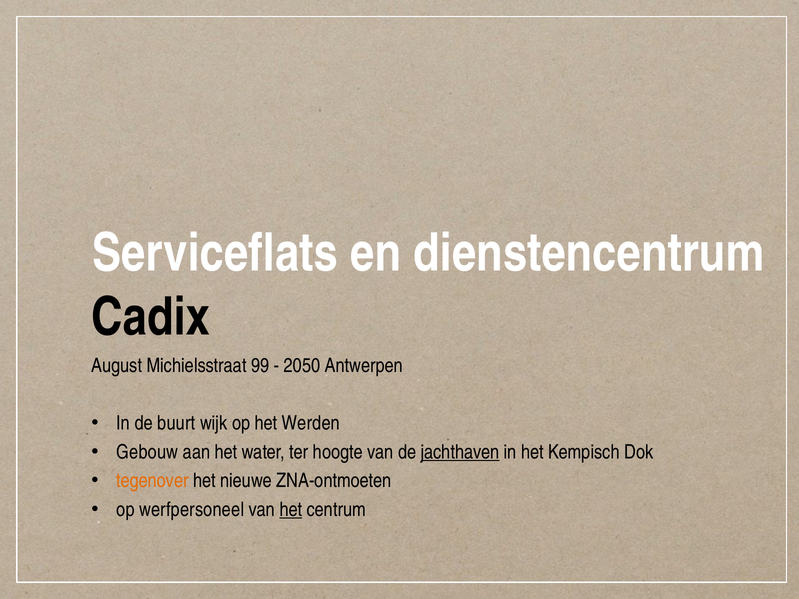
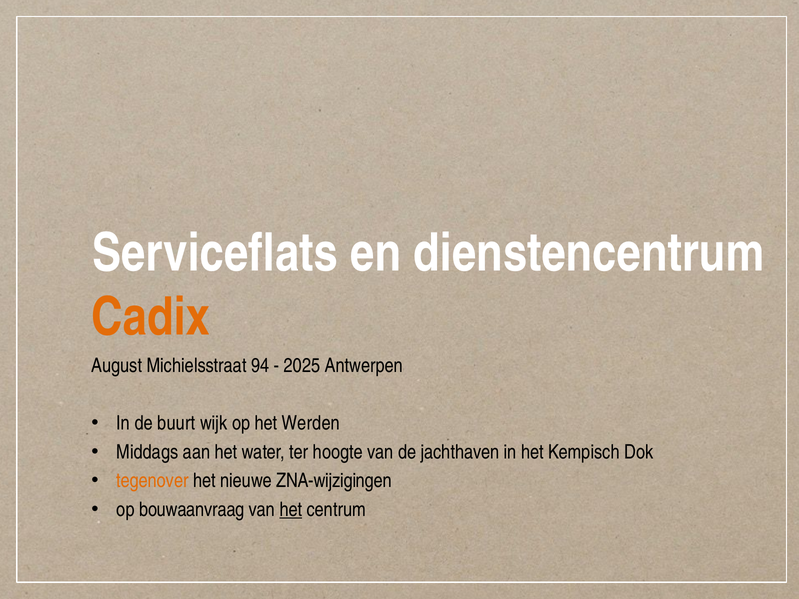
Cadix colour: black -> orange
99: 99 -> 94
2050: 2050 -> 2025
Gebouw: Gebouw -> Middags
jachthaven underline: present -> none
ZNA-ontmoeten: ZNA-ontmoeten -> ZNA-wijzigingen
werfpersoneel: werfpersoneel -> bouwaanvraag
